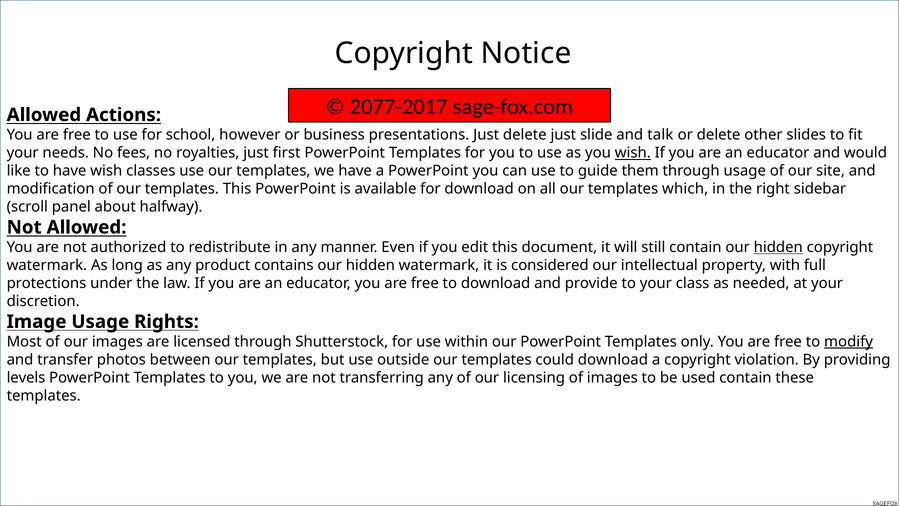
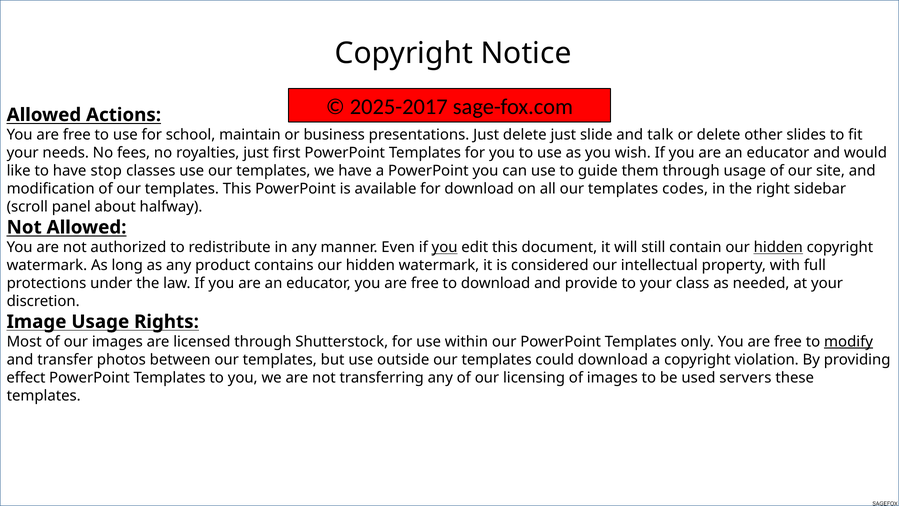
2077-2017: 2077-2017 -> 2025-2017
however: however -> maintain
wish at (633, 153) underline: present -> none
have wish: wish -> stop
which: which -> codes
you at (445, 247) underline: none -> present
levels: levels -> effect
used contain: contain -> servers
